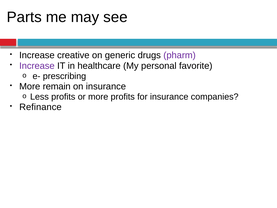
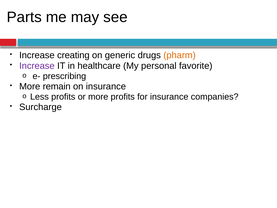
creative: creative -> creating
pharm colour: purple -> orange
Refinance: Refinance -> Surcharge
